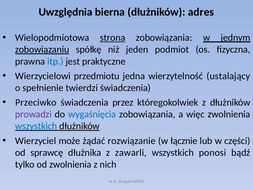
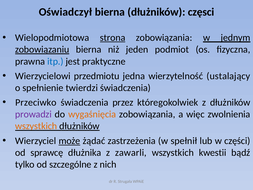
Uwzględnia: Uwzględnia -> Oświadczył
adres: adres -> częsci
zobowiązaniu spółkę: spółkę -> bierna
wygaśnięcia colour: blue -> orange
wszystkich at (36, 126) colour: blue -> orange
może underline: none -> present
rozwiązanie: rozwiązanie -> zastrzeżenia
łącznie: łącznie -> spełnił
ponosi: ponosi -> kwestii
od zwolnienia: zwolnienia -> szczególne
